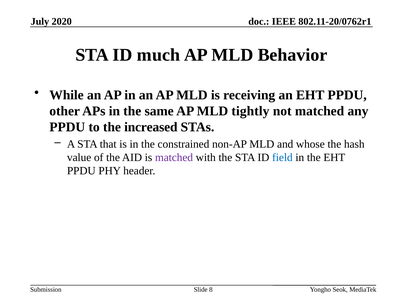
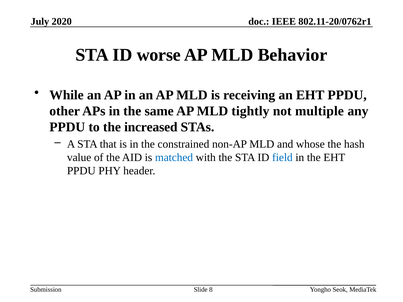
much: much -> worse
not matched: matched -> multiple
matched at (174, 158) colour: purple -> blue
